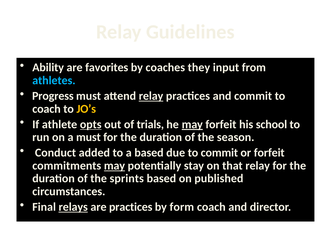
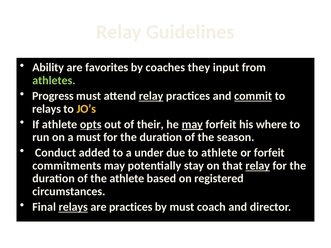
athletes colour: light blue -> light green
commit at (253, 96) underline: none -> present
coach at (46, 109): coach -> relays
trials: trials -> their
school: school -> where
a based: based -> under
to commit: commit -> athlete
may at (114, 166) underline: present -> none
relay at (258, 166) underline: none -> present
the sprints: sprints -> athlete
published: published -> registered
by form: form -> must
